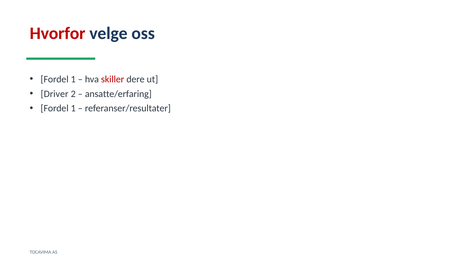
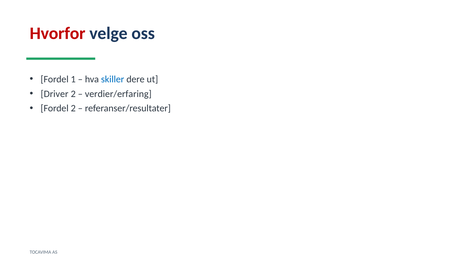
skiller colour: red -> blue
ansatte/erfaring: ansatte/erfaring -> verdier/erfaring
1 at (73, 108): 1 -> 2
